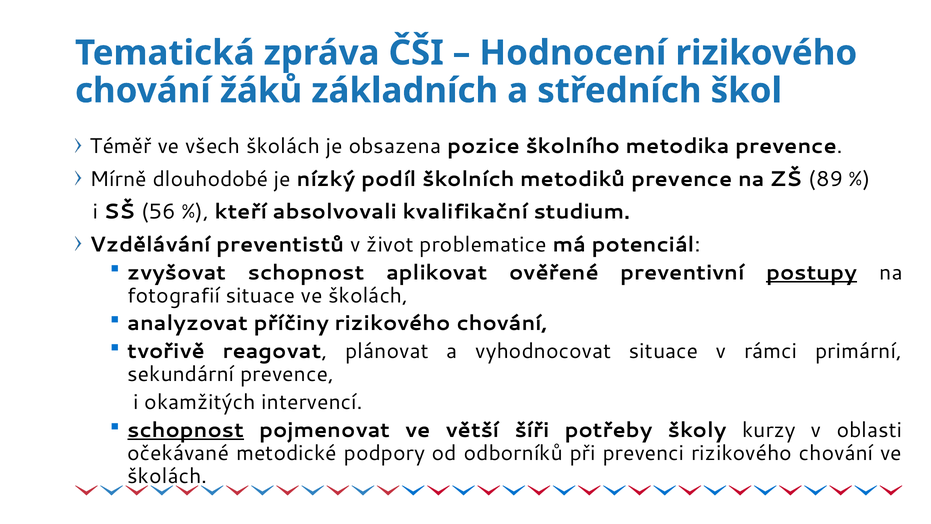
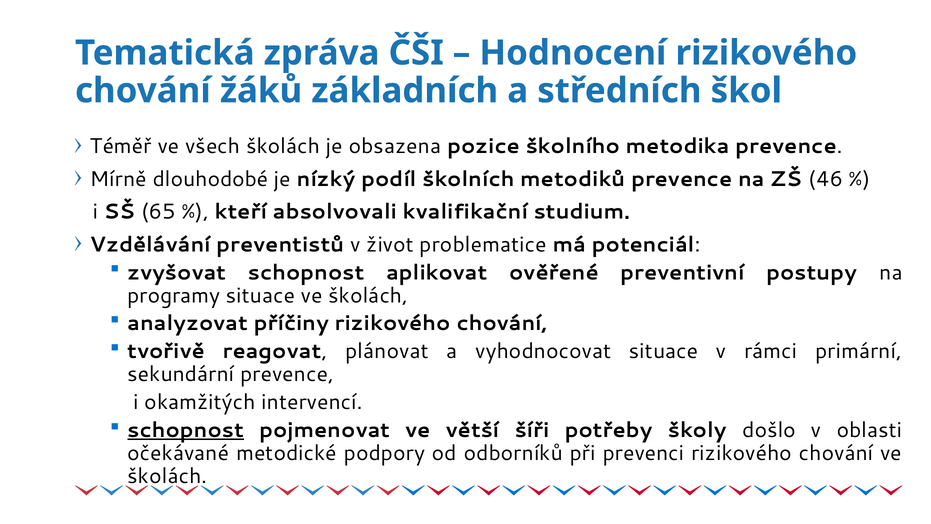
89: 89 -> 46
56: 56 -> 65
postupy underline: present -> none
fotografií: fotografií -> programy
kurzy: kurzy -> došlo
